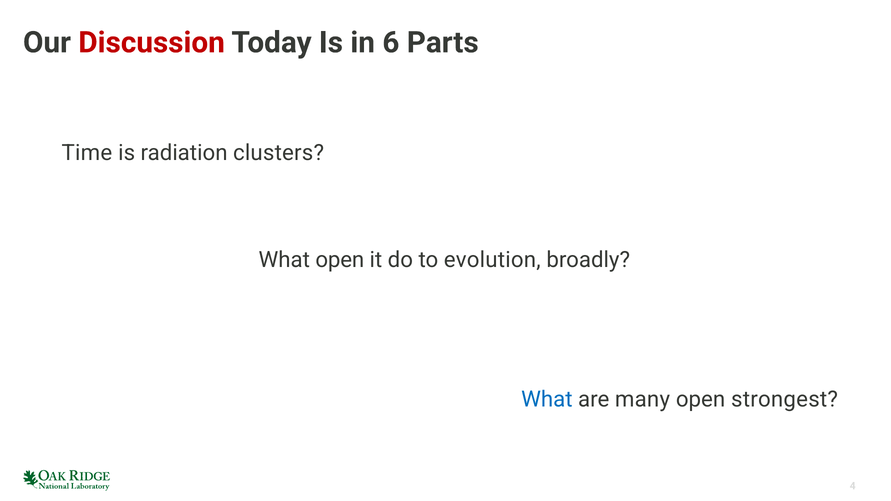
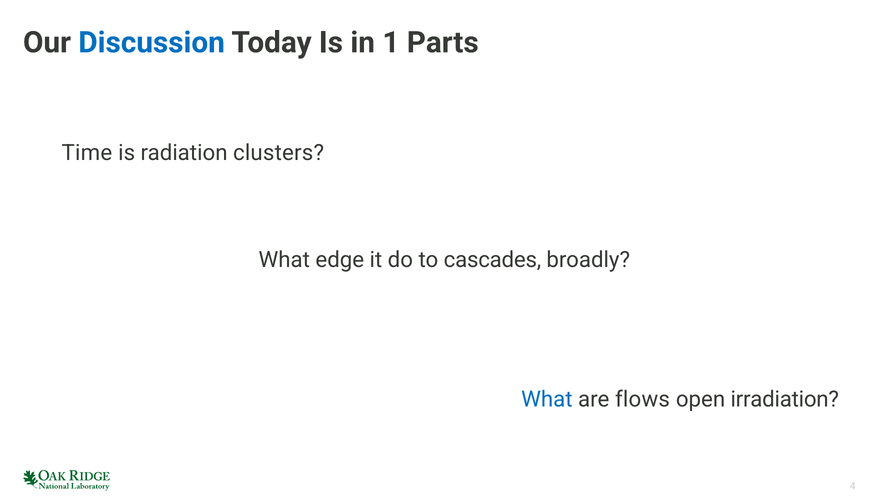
Discussion colour: red -> blue
6: 6 -> 1
What open: open -> edge
evolution: evolution -> cascades
many: many -> flows
strongest: strongest -> irradiation
